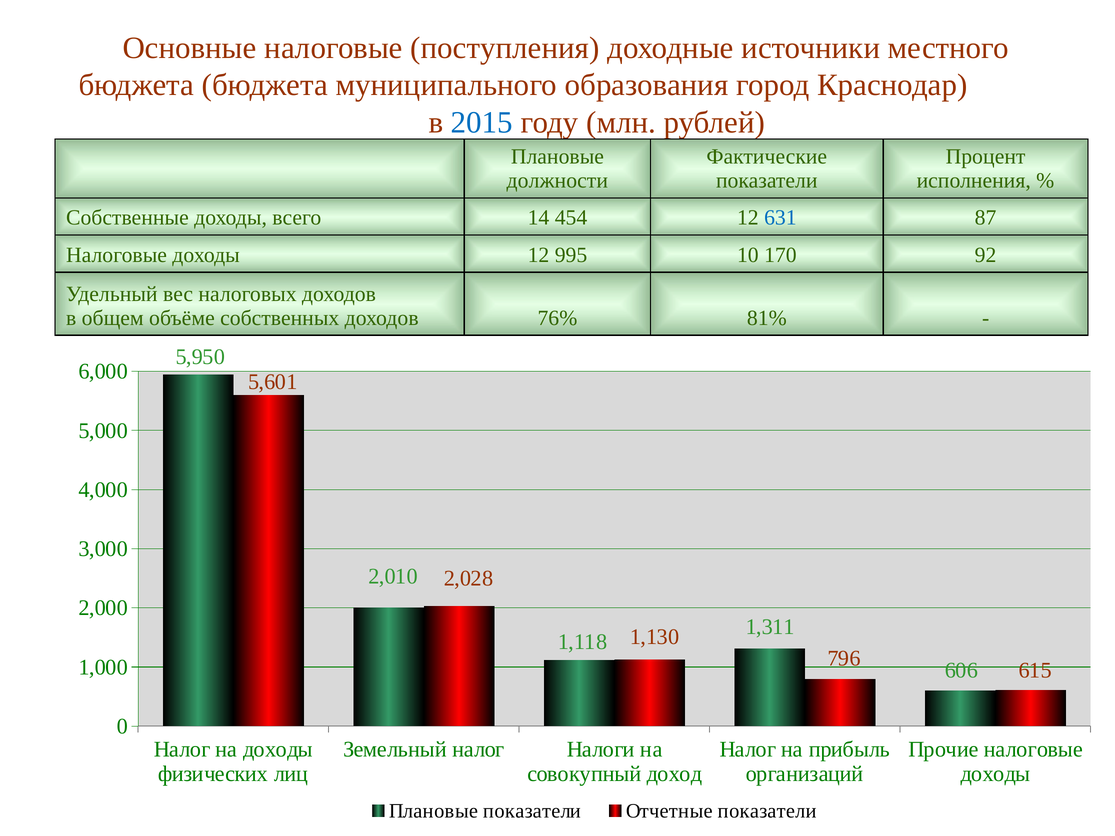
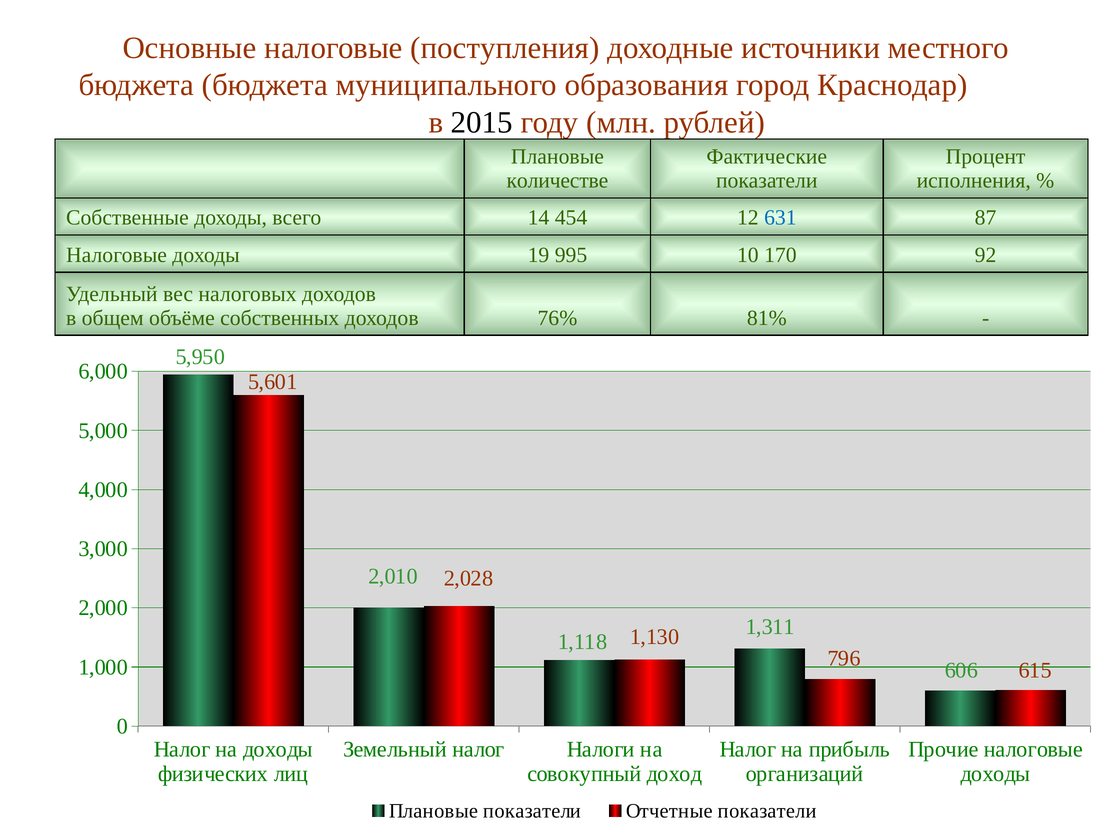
2015 colour: blue -> black
должности: должности -> количестве
доходы 12: 12 -> 19
